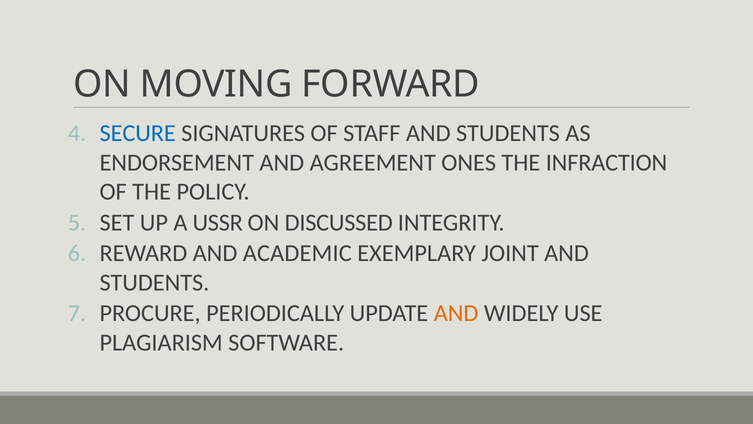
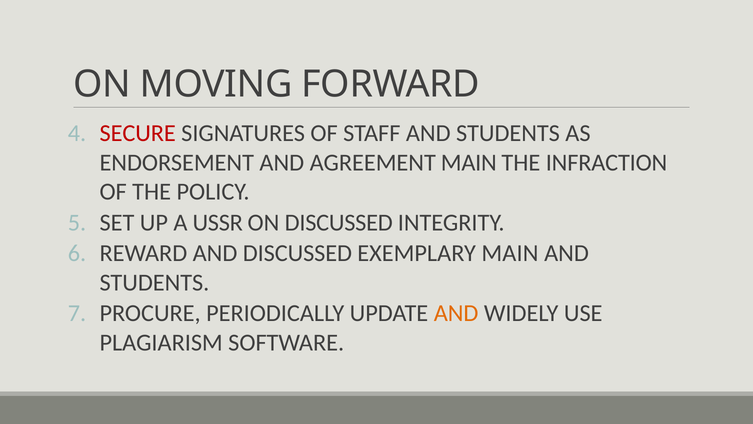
SECURE colour: blue -> red
AGREEMENT ONES: ONES -> MAIN
AND ACADEMIC: ACADEMIC -> DISCUSSED
EXEMPLARY JOINT: JOINT -> MAIN
